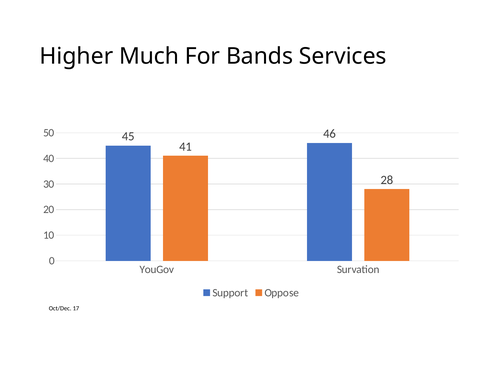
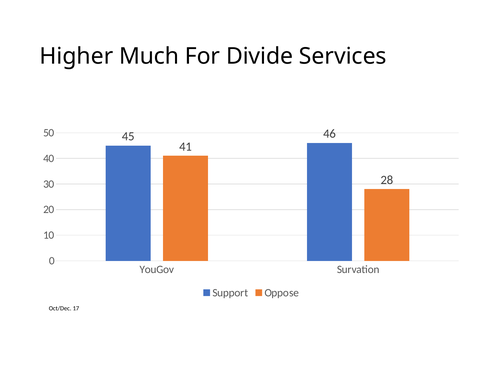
Bands: Bands -> Divide
